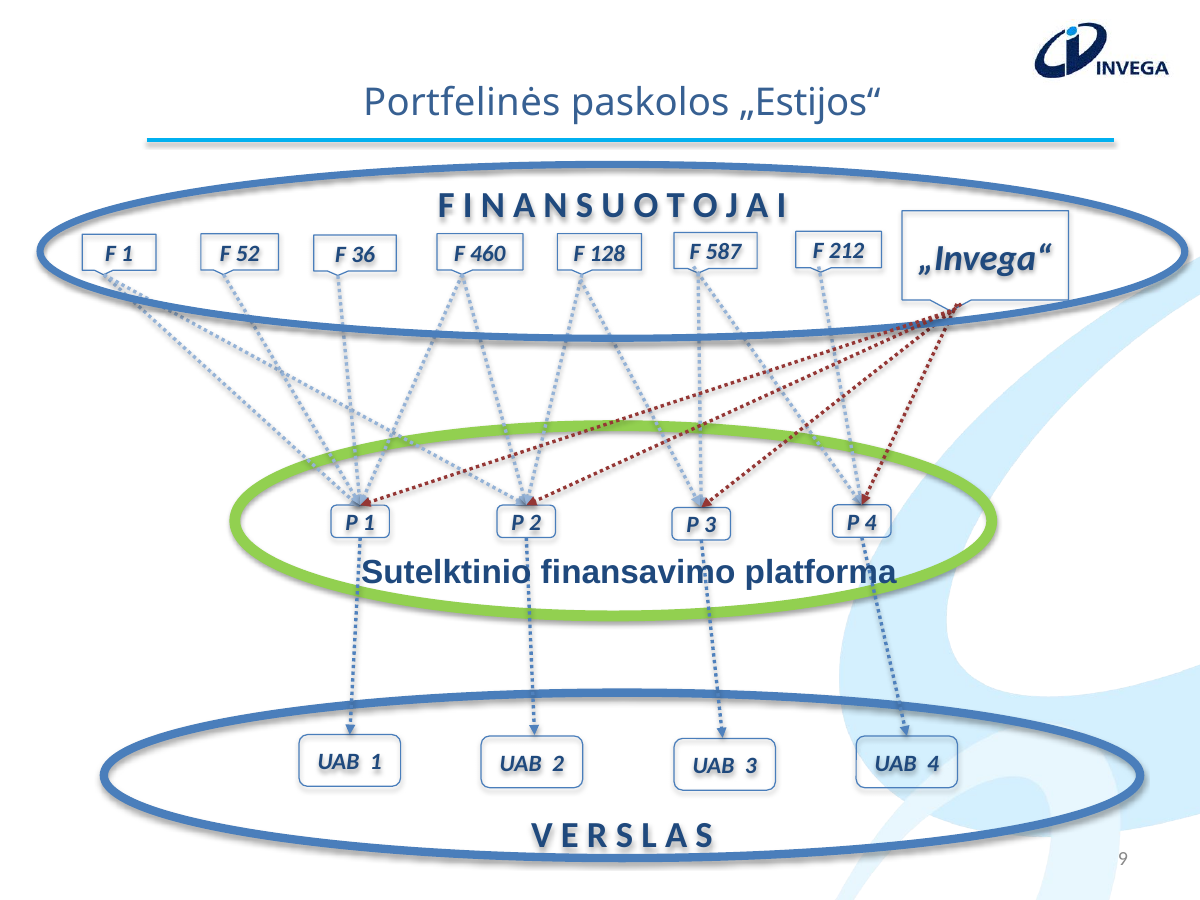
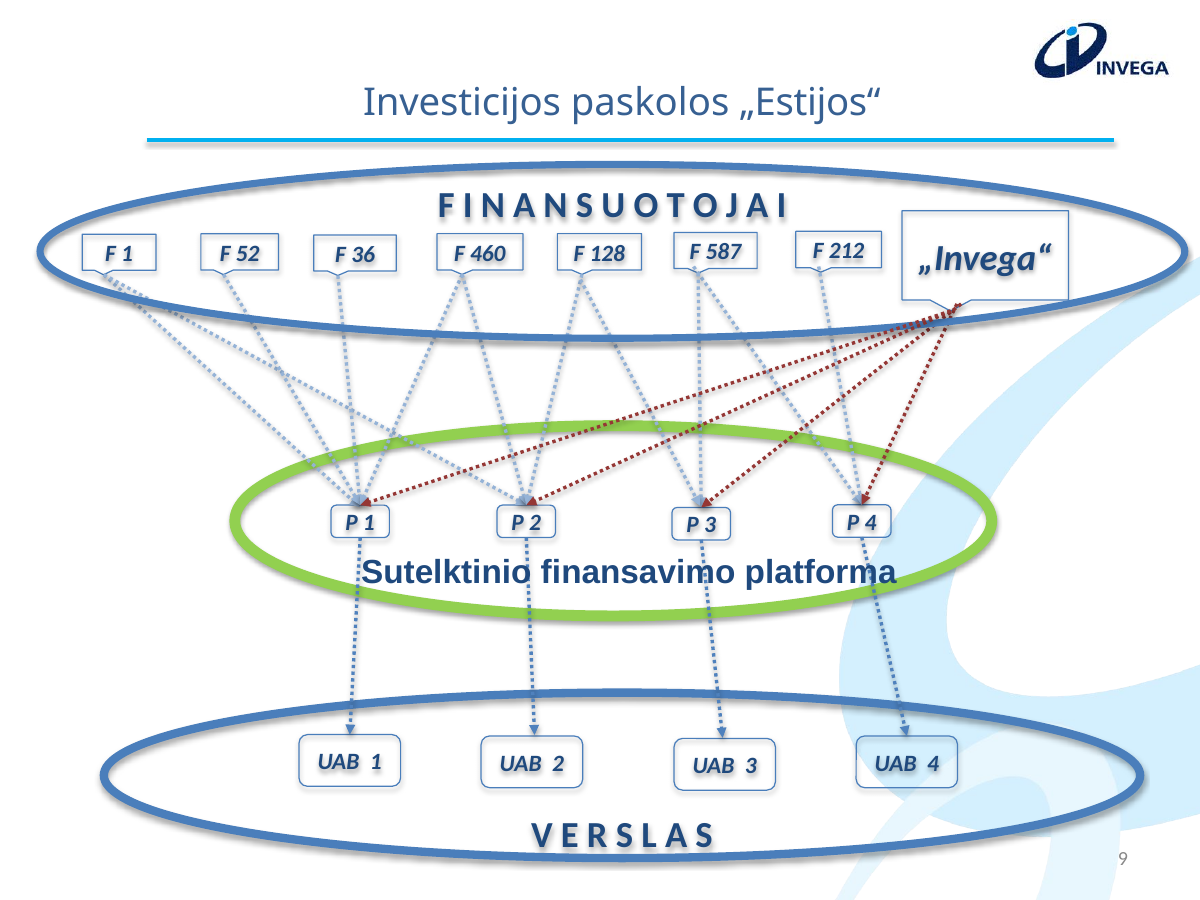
Portfelinės: Portfelinės -> Investicijos
